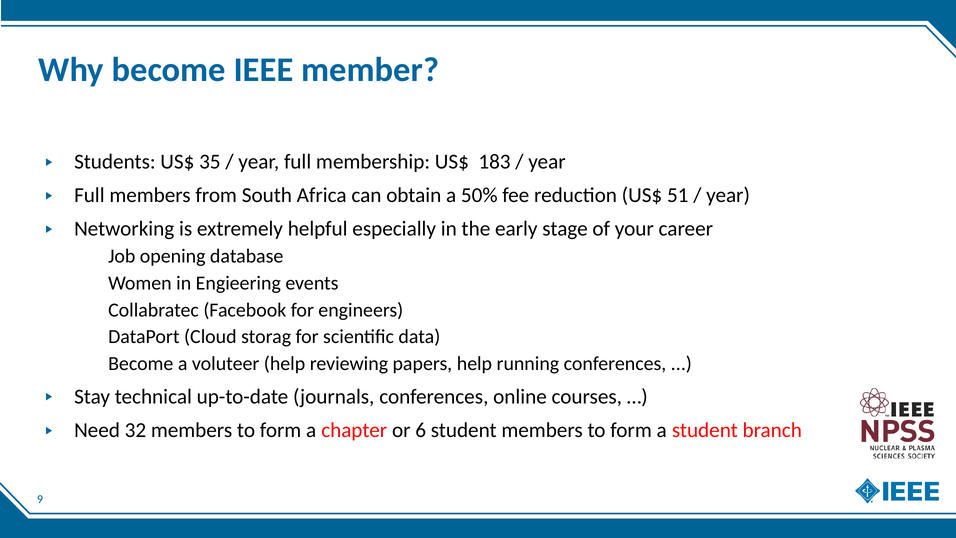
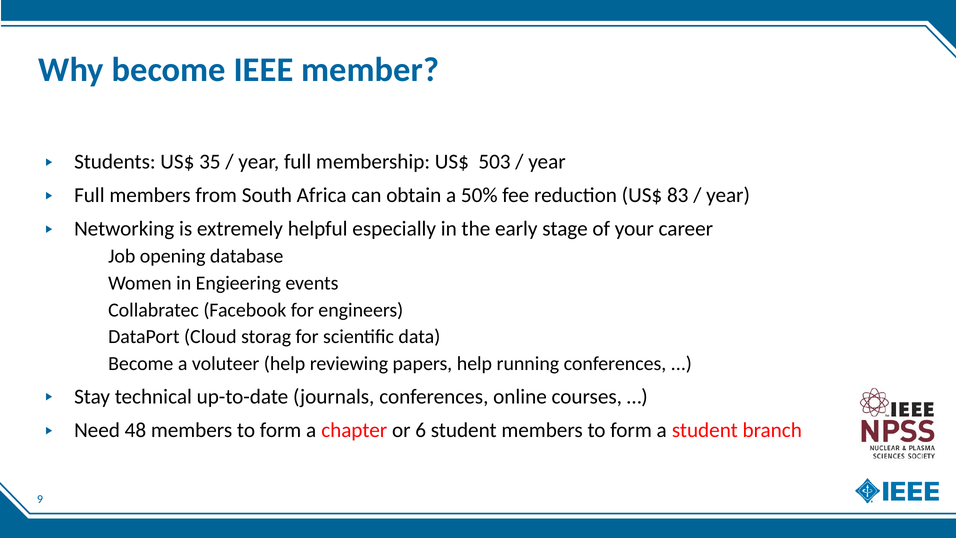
183: 183 -> 503
51: 51 -> 83
32: 32 -> 48
